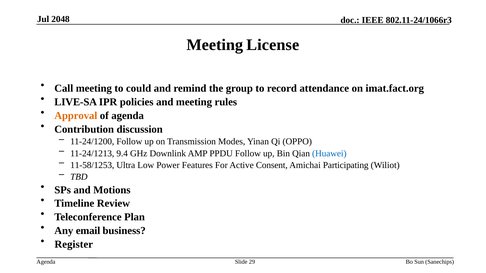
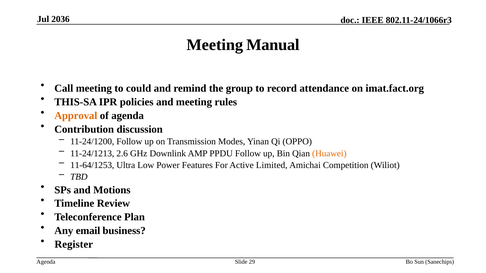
2048: 2048 -> 2036
License: License -> Manual
LIVE-SA: LIVE-SA -> THIS-SA
9.4: 9.4 -> 2.6
Huawei colour: blue -> orange
11-58/1253: 11-58/1253 -> 11-64/1253
Consent: Consent -> Limited
Participating: Participating -> Competition
